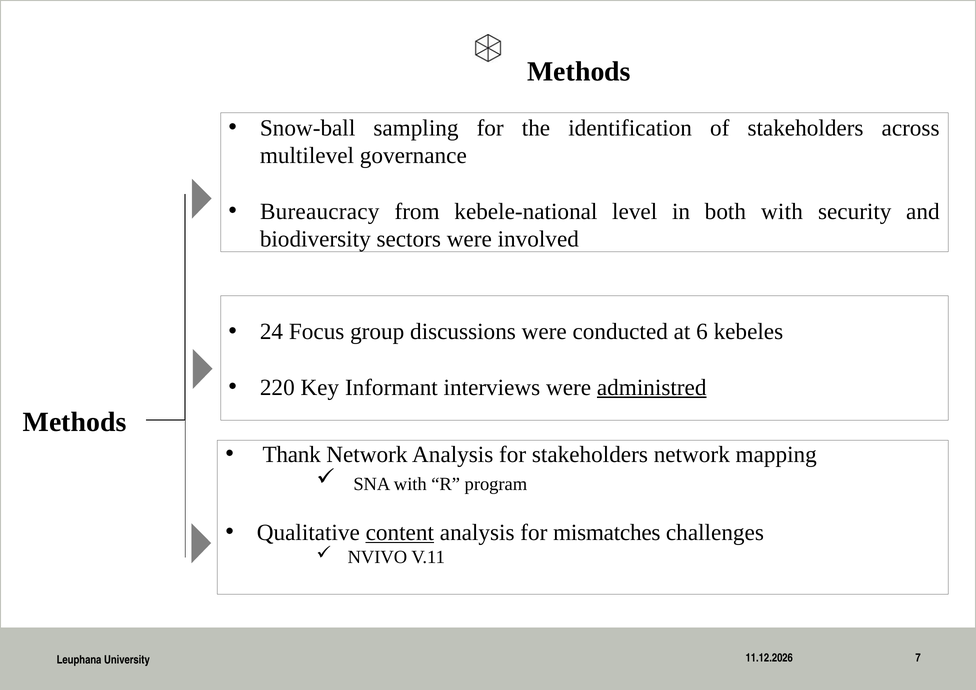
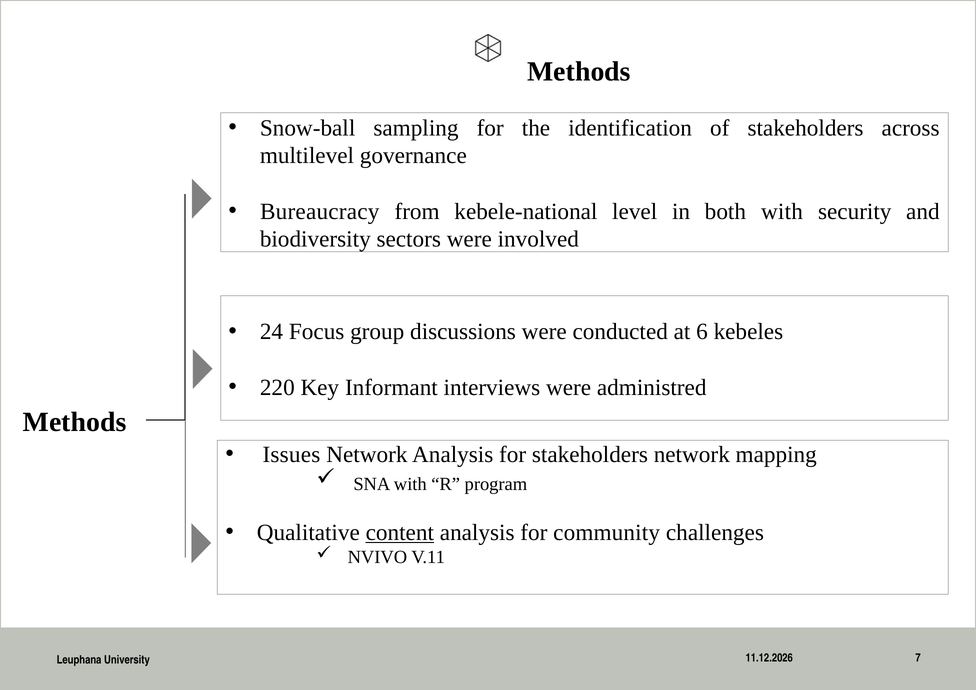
administred underline: present -> none
Thank: Thank -> Issues
mismatches: mismatches -> community
